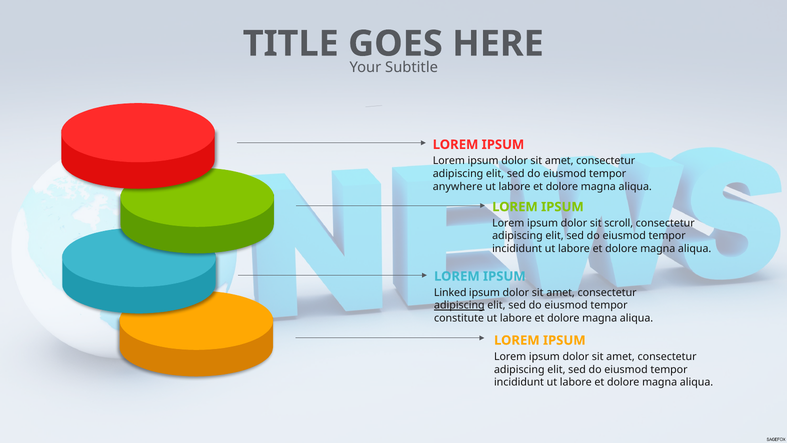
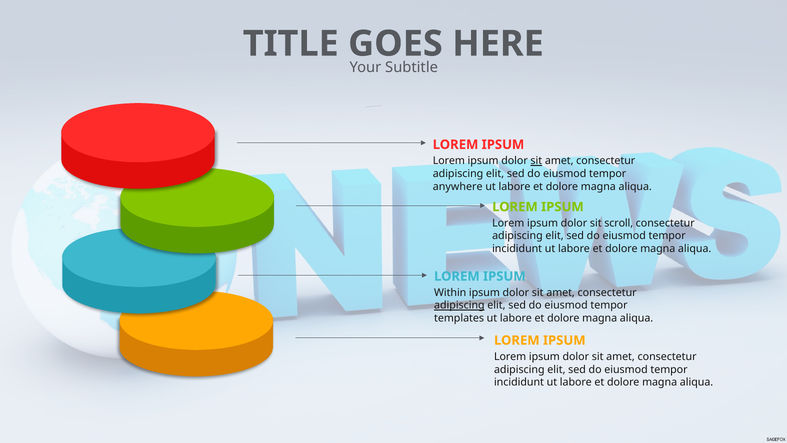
sit at (536, 161) underline: none -> present
Linked: Linked -> Within
constitute: constitute -> templates
